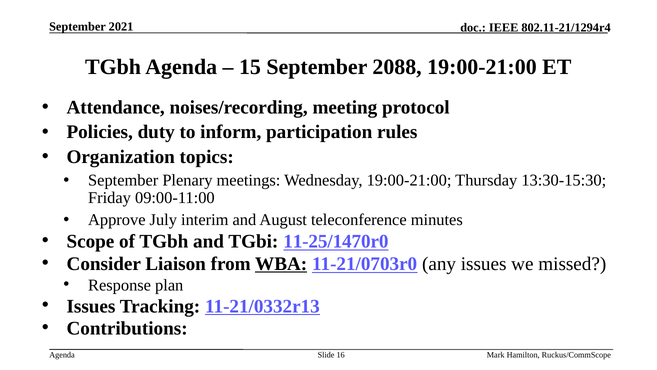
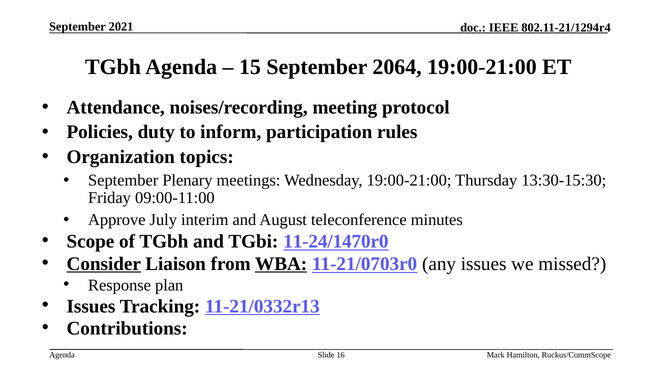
2088: 2088 -> 2064
11-25/1470r0: 11-25/1470r0 -> 11-24/1470r0
Consider underline: none -> present
